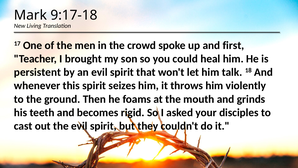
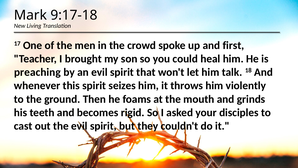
persistent: persistent -> preaching
